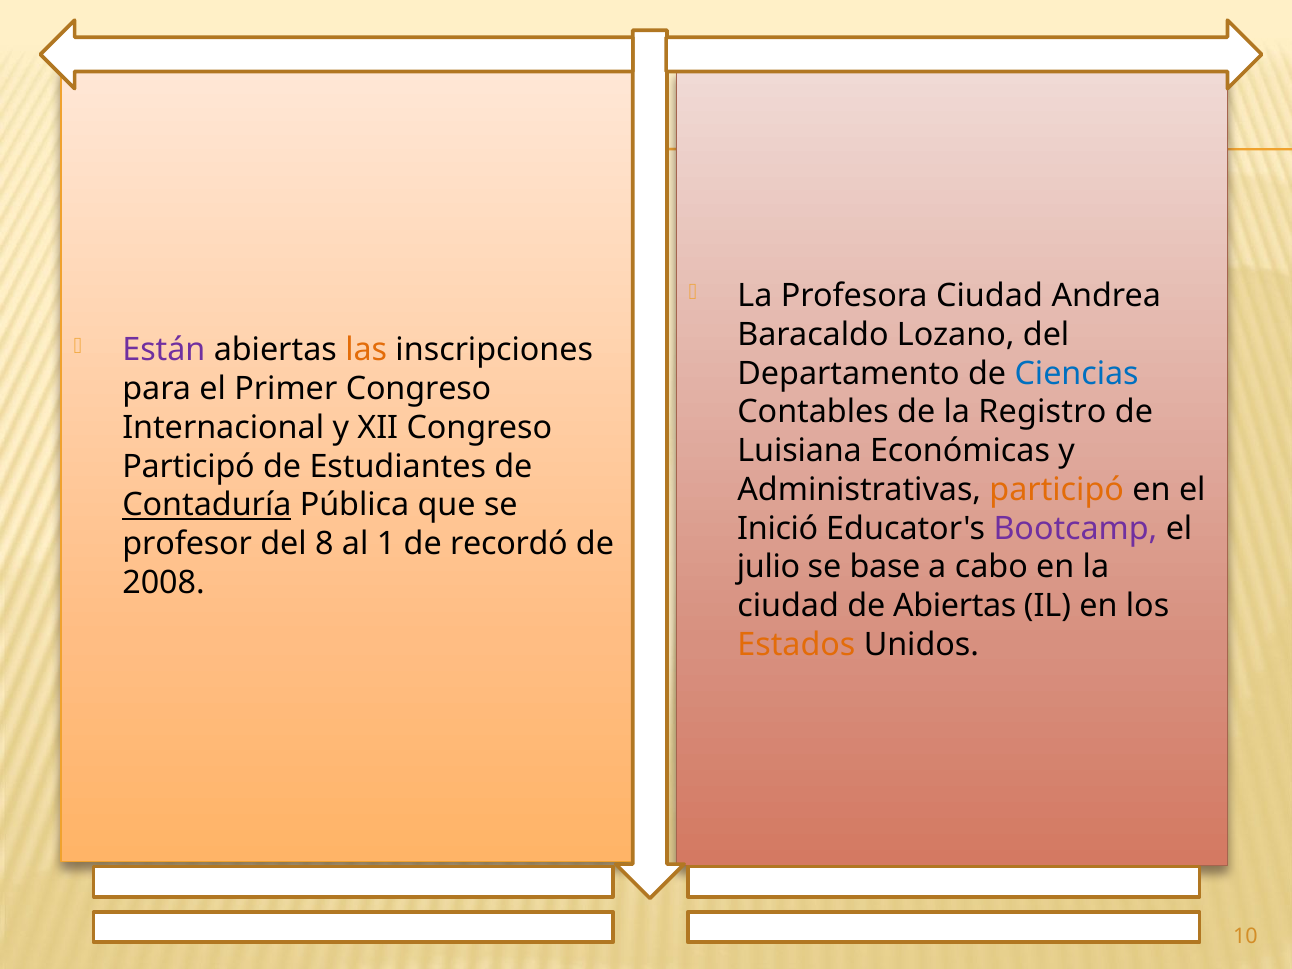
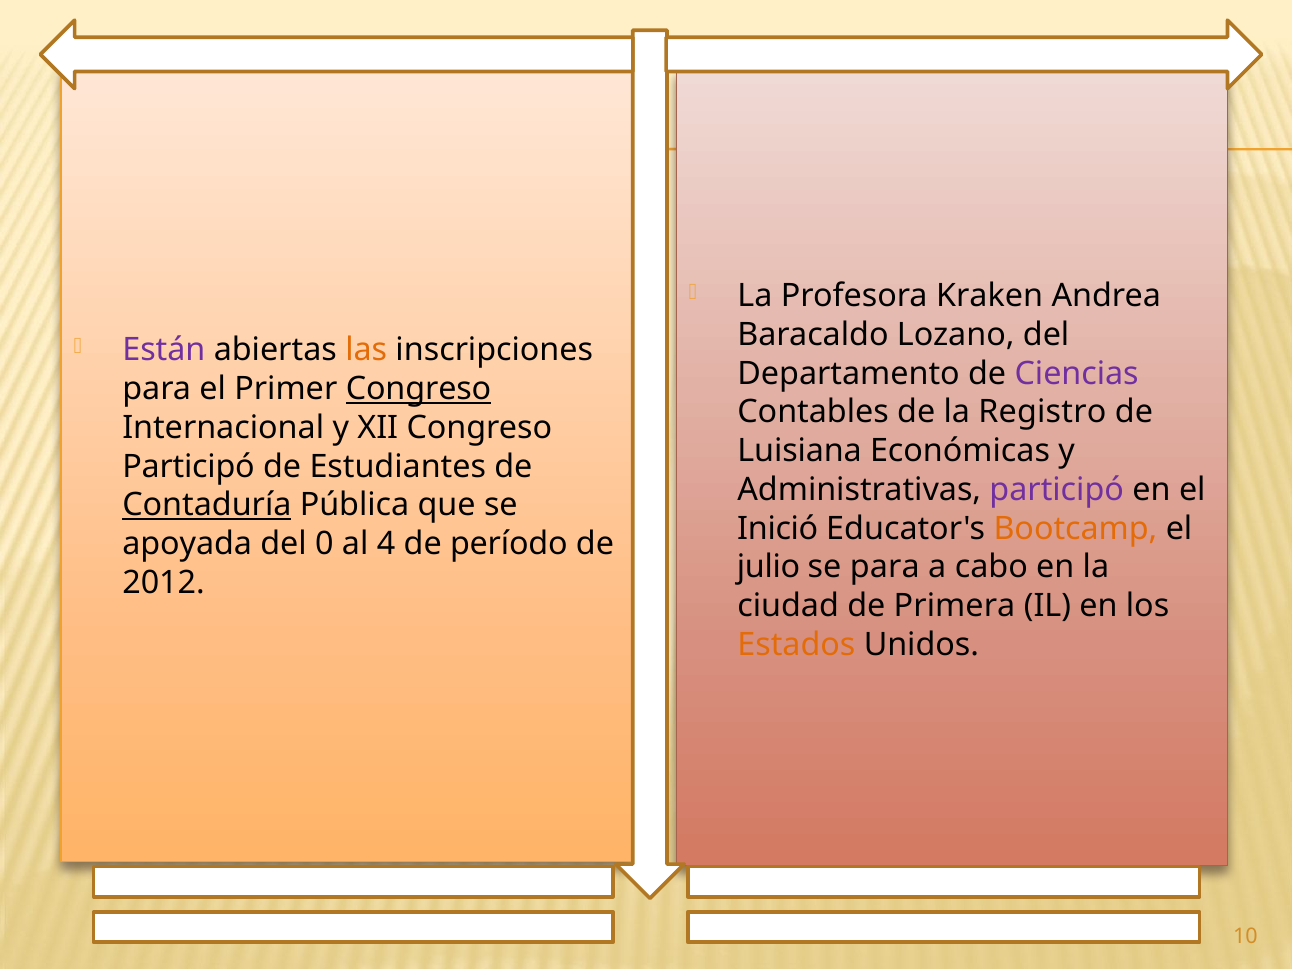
Profesora Ciudad: Ciudad -> Kraken
Ciencias colour: blue -> purple
Congreso at (419, 389) underline: none -> present
participó at (1057, 490) colour: orange -> purple
Bootcamp colour: purple -> orange
profesor: profesor -> apoyada
8: 8 -> 0
1: 1 -> 4
recordó: recordó -> período
se base: base -> para
2008: 2008 -> 2012
de Abiertas: Abiertas -> Primera
